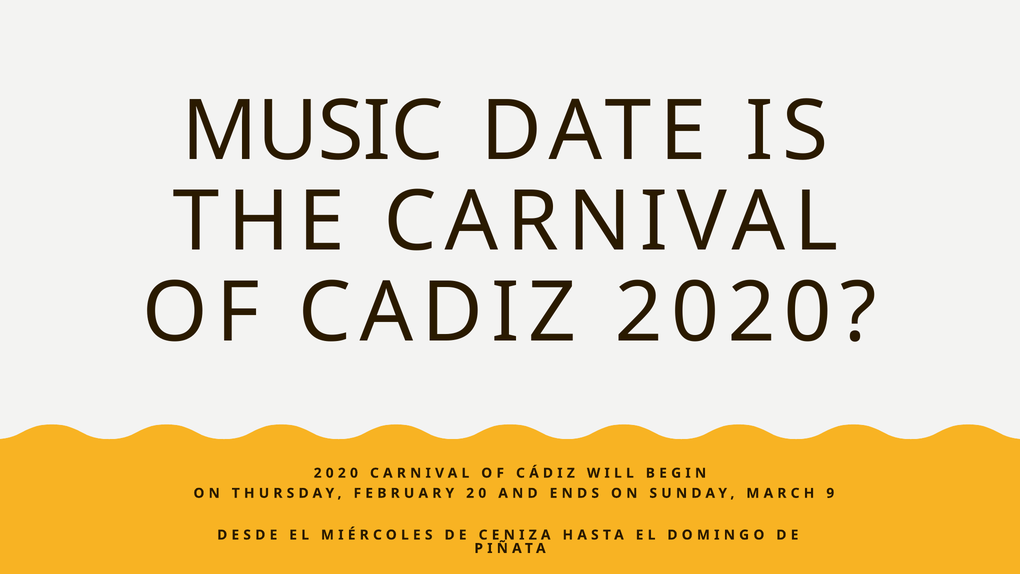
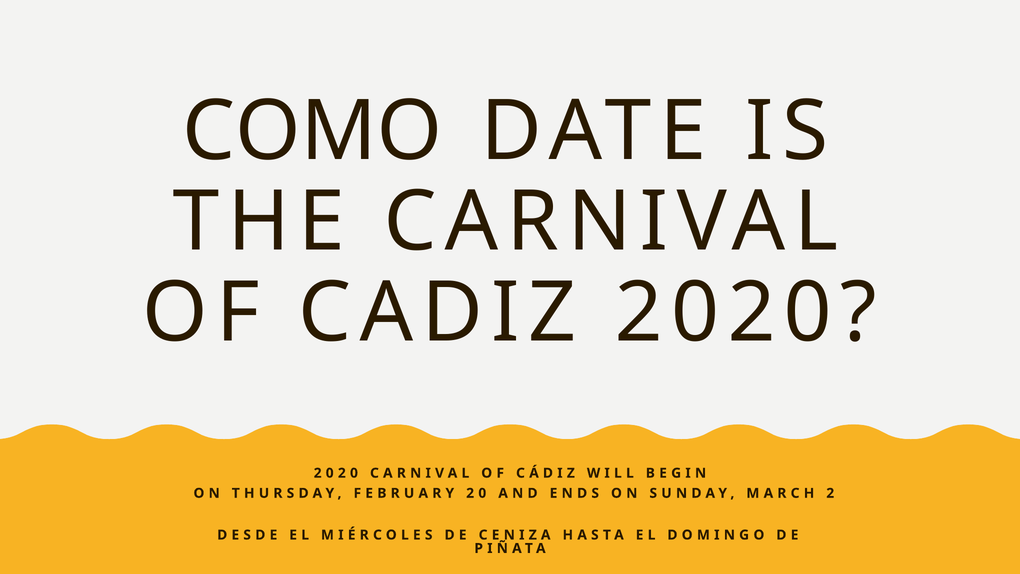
MUSIC: MUSIC -> COMO
9 at (830, 493): 9 -> 2
